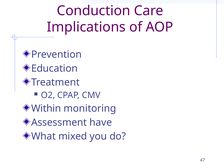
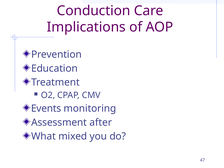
Within: Within -> Events
have: have -> after
